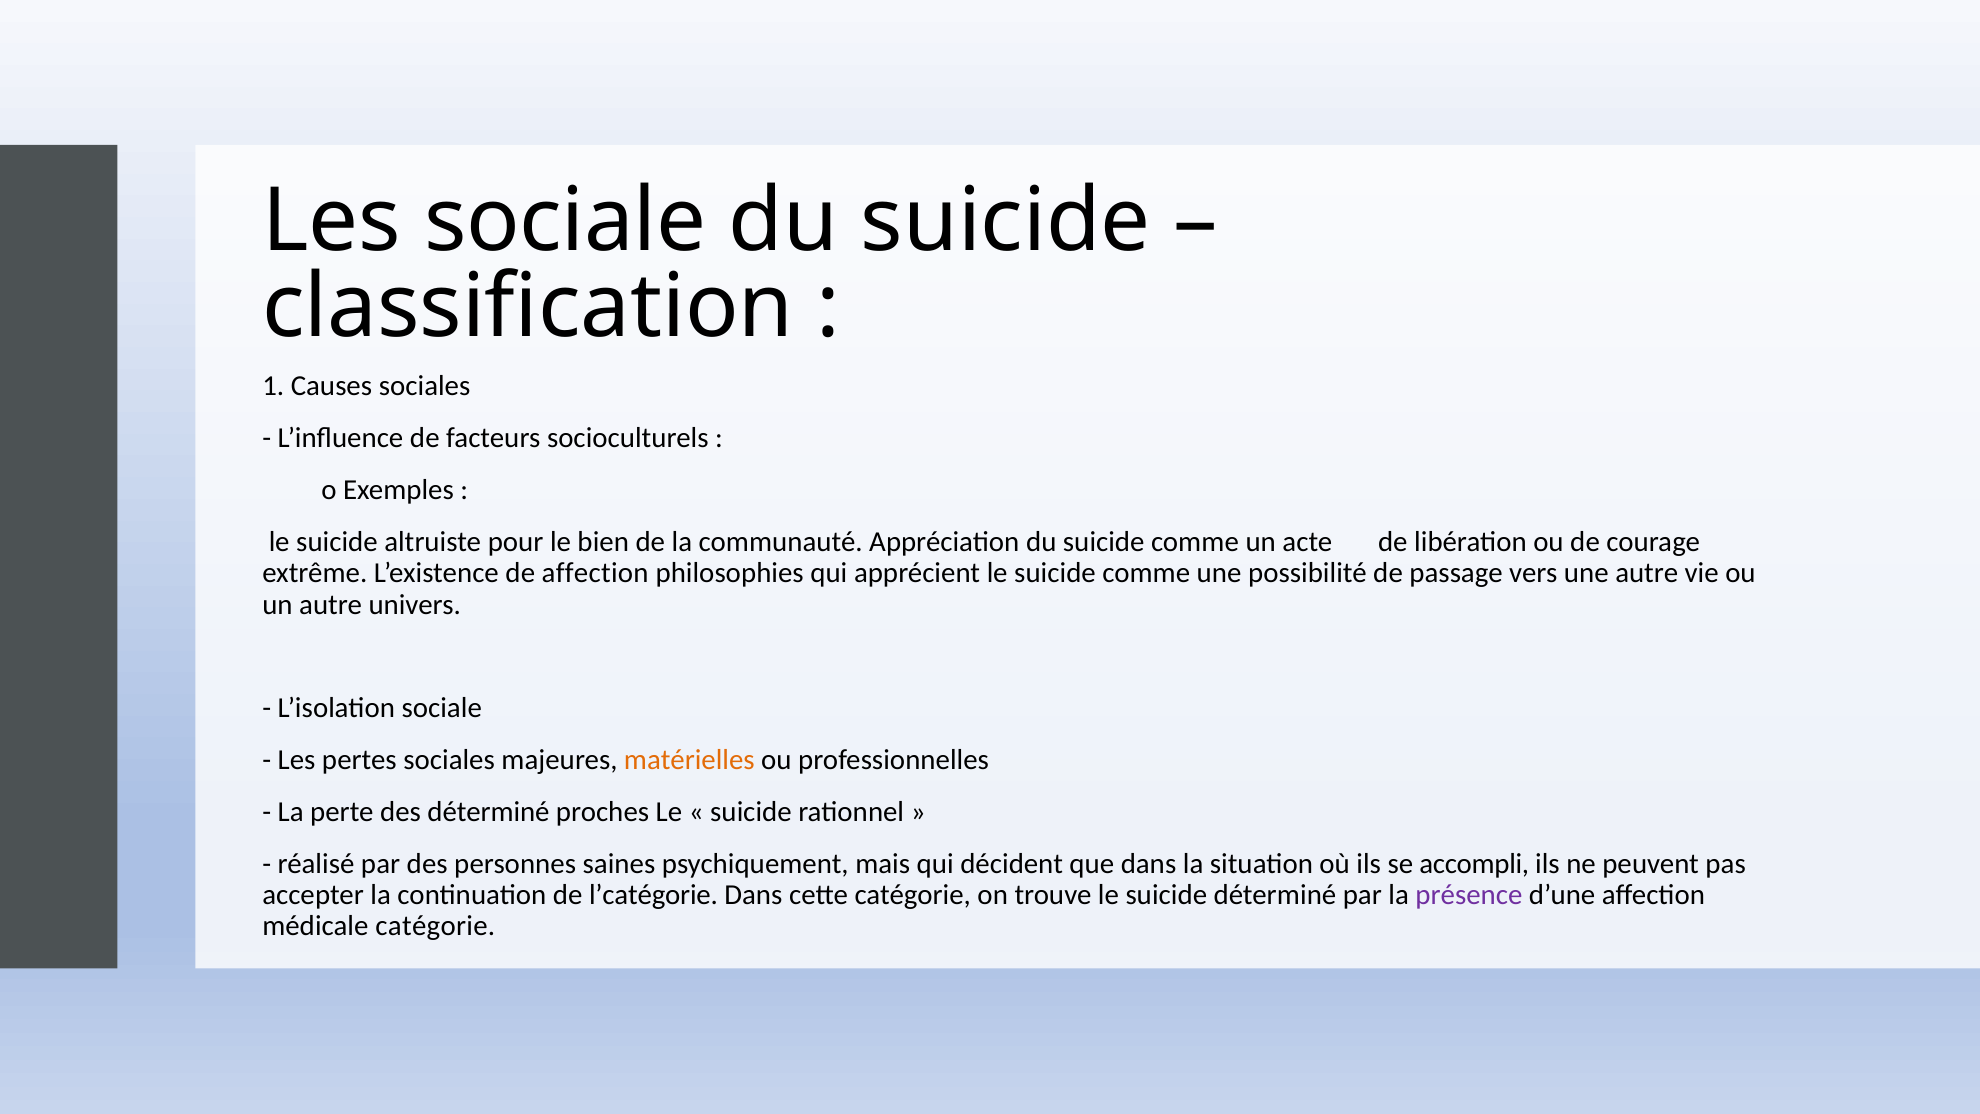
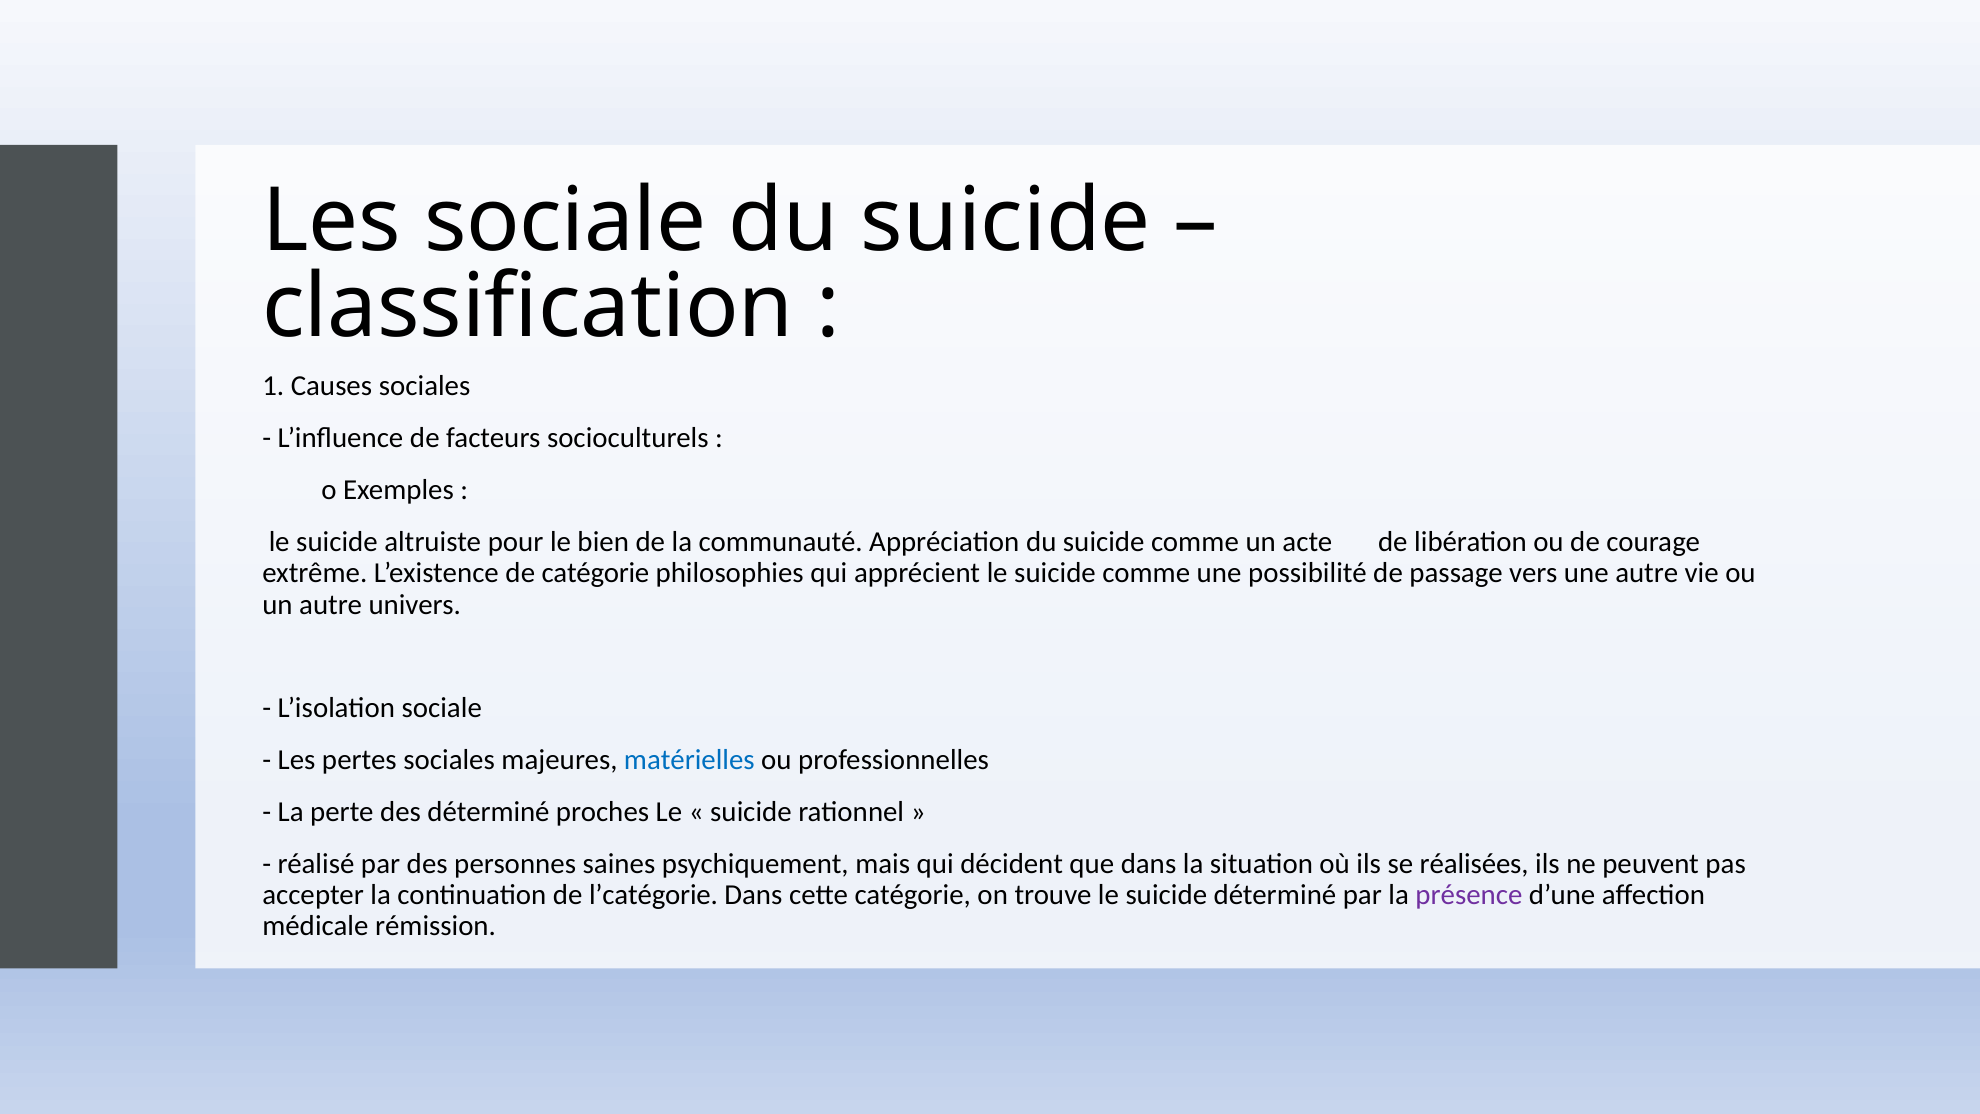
de affection: affection -> catégorie
matérielles colour: orange -> blue
accompli: accompli -> réalisées
médicale catégorie: catégorie -> rémission
